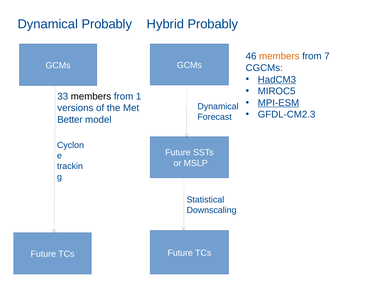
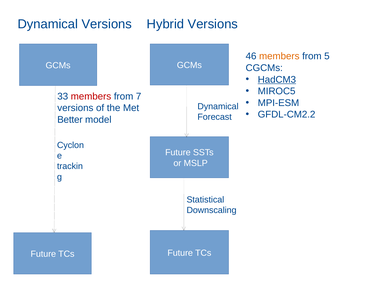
Dynamical Probably: Probably -> Versions
Hybrid Probably: Probably -> Versions
7: 7 -> 5
members at (91, 96) colour: black -> red
1: 1 -> 7
MPI-ESM underline: present -> none
GFDL-CM2.3: GFDL-CM2.3 -> GFDL-CM2.2
